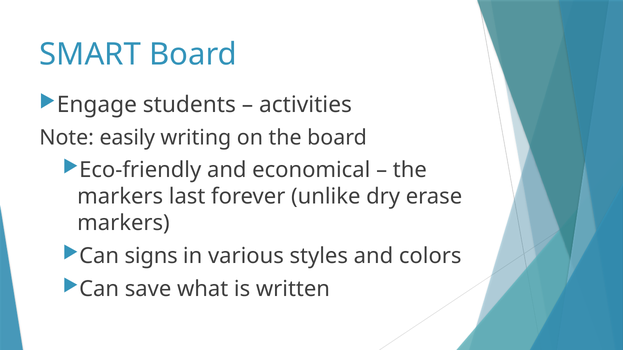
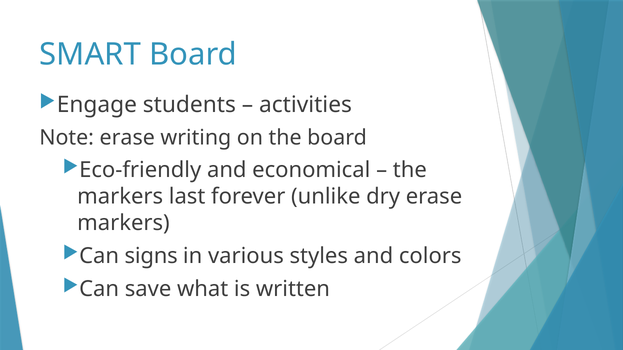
Note easily: easily -> erase
